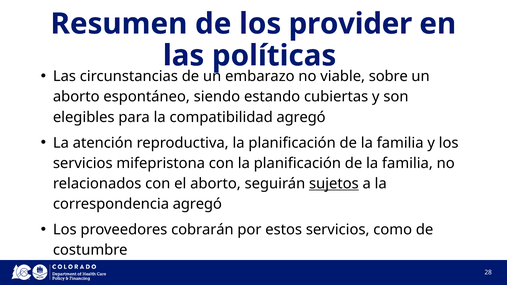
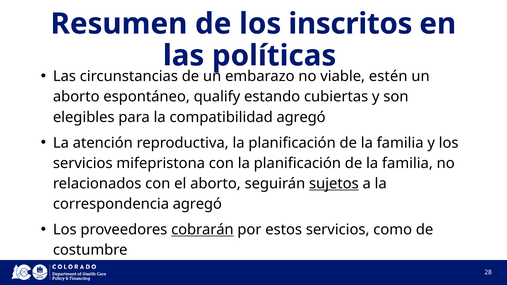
provider: provider -> inscritos
sobre: sobre -> estén
siendo: siendo -> qualify
cobrarán underline: none -> present
